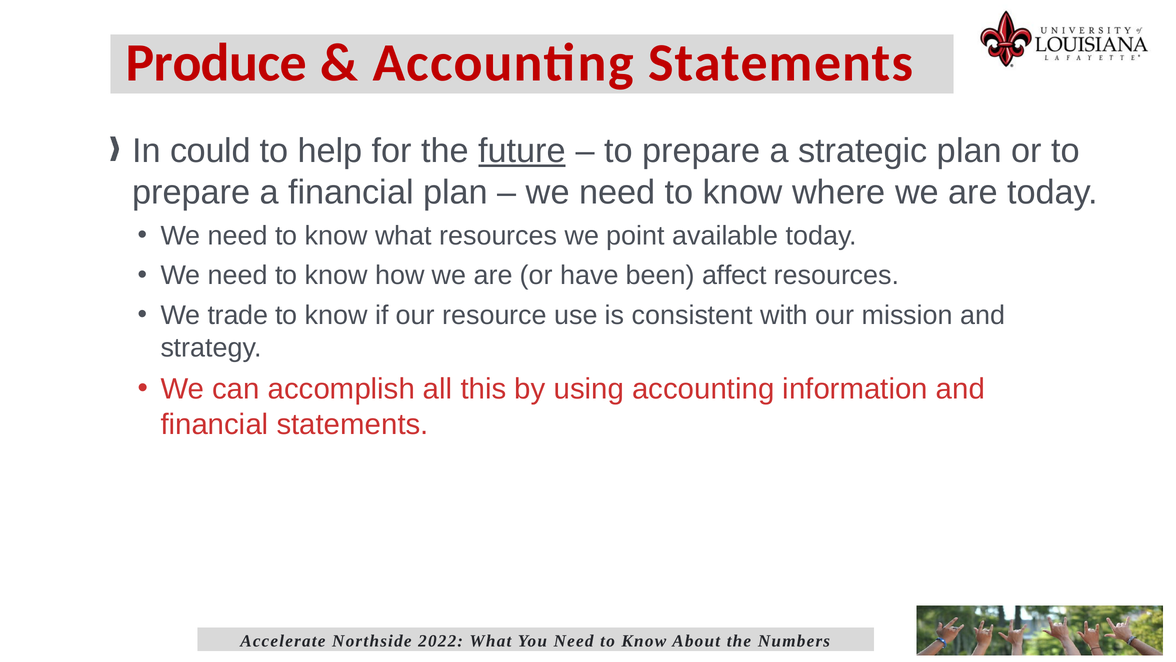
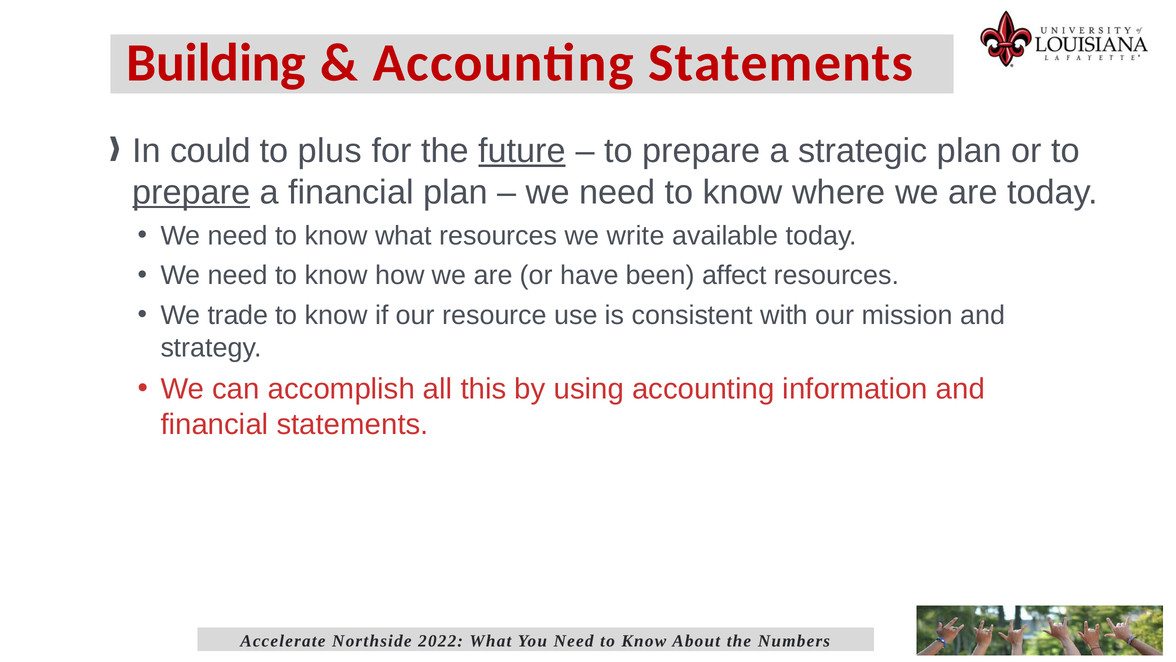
Produce: Produce -> Building
help: help -> plus
prepare at (191, 192) underline: none -> present
point: point -> write
